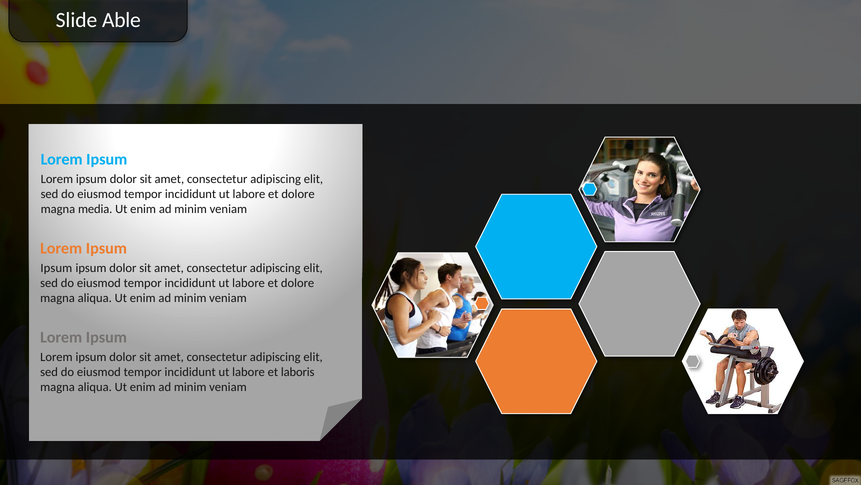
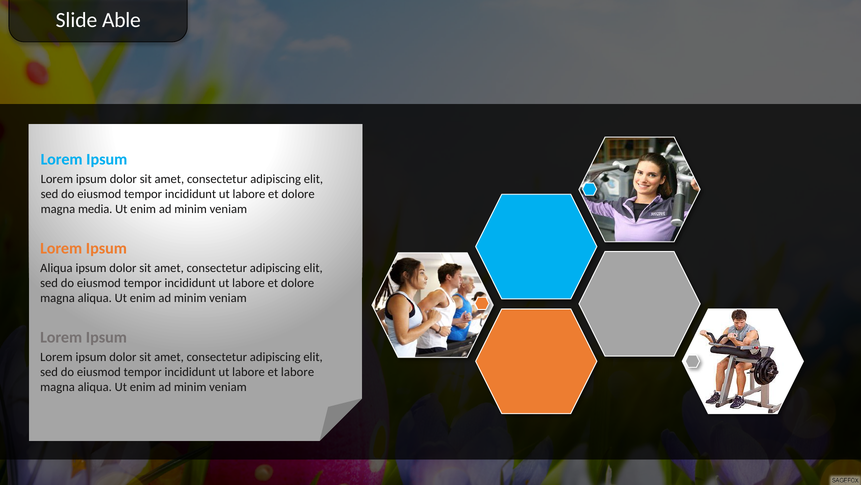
Ipsum at (56, 268): Ipsum -> Aliqua
et laboris: laboris -> labore
